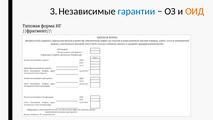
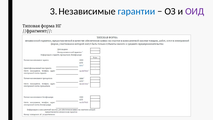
ОИД colour: orange -> purple
